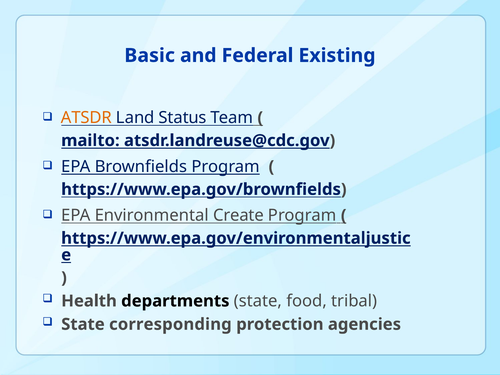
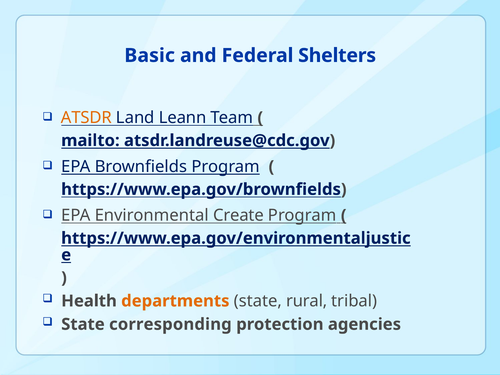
Existing: Existing -> Shelters
Status: Status -> Leann
departments colour: black -> orange
food: food -> rural
